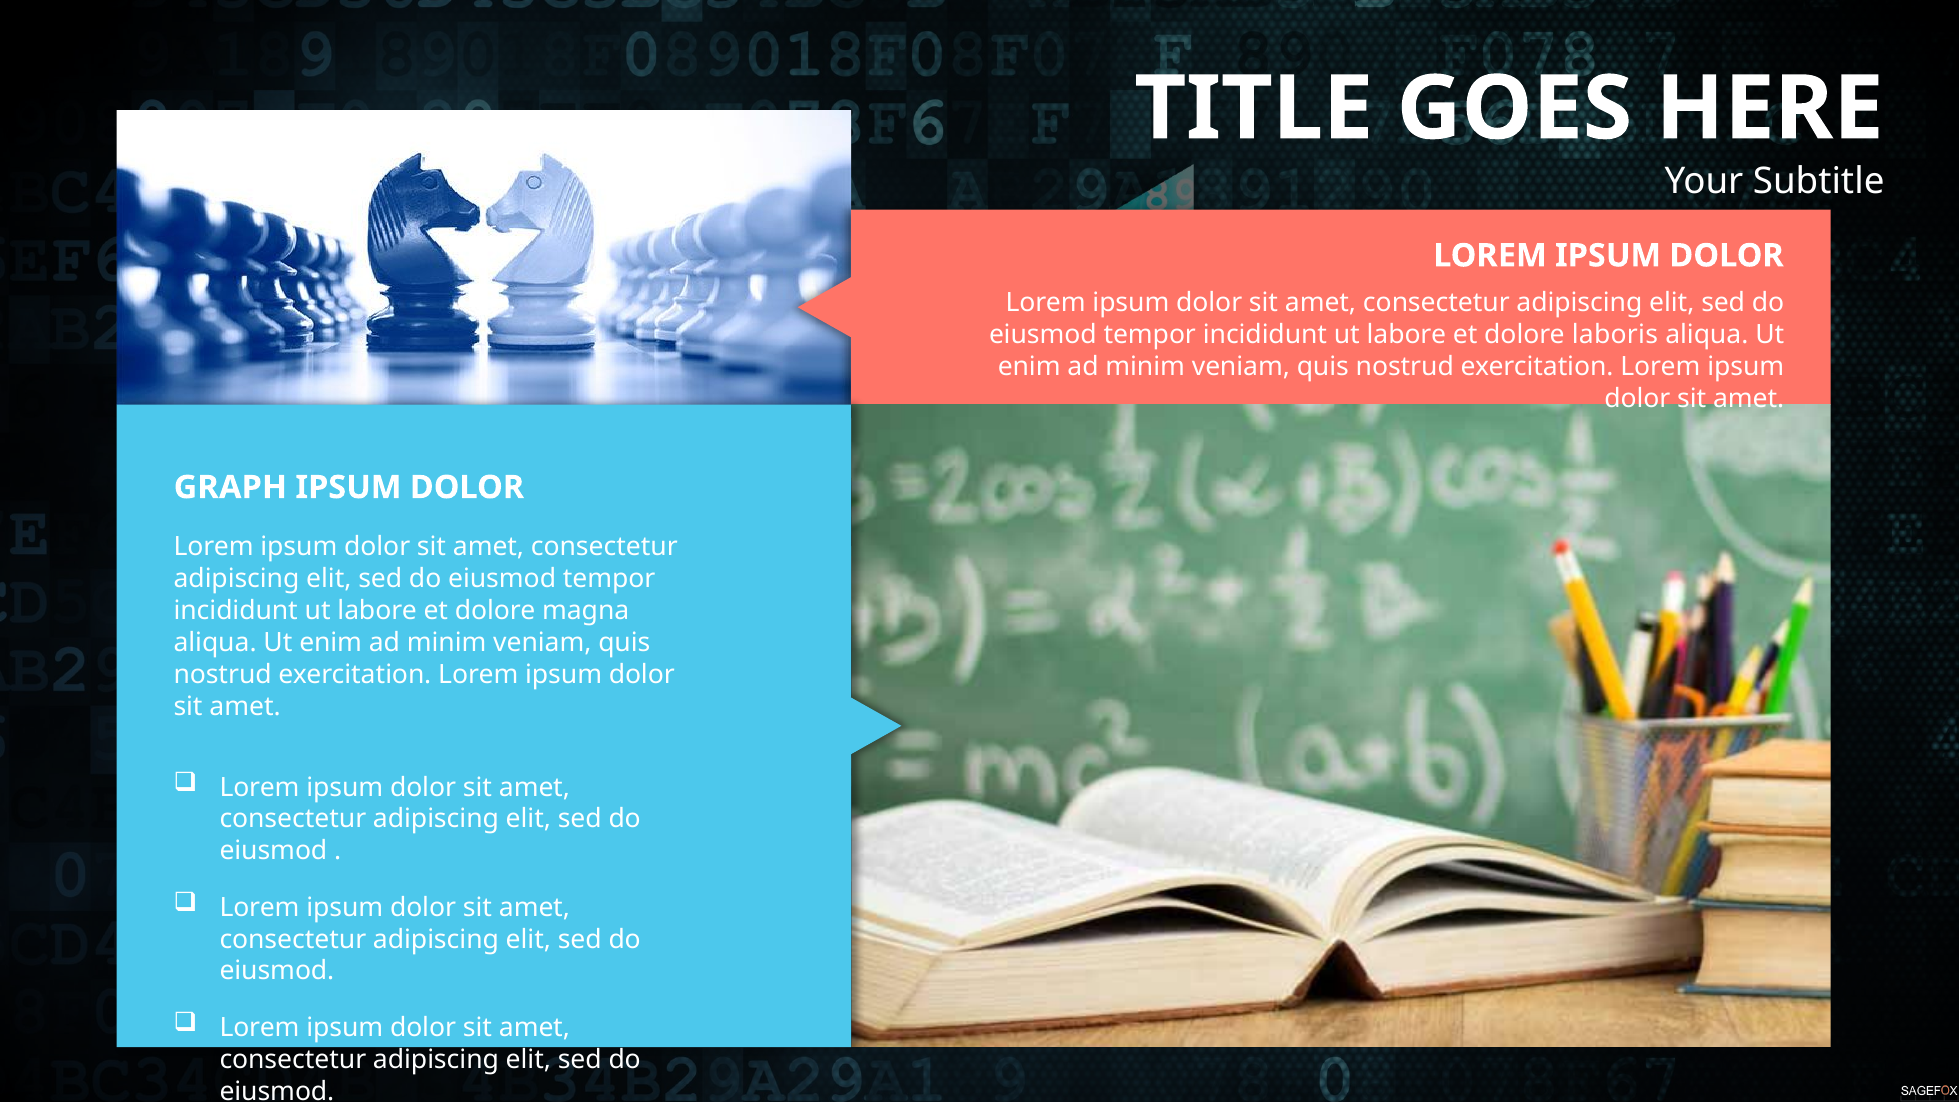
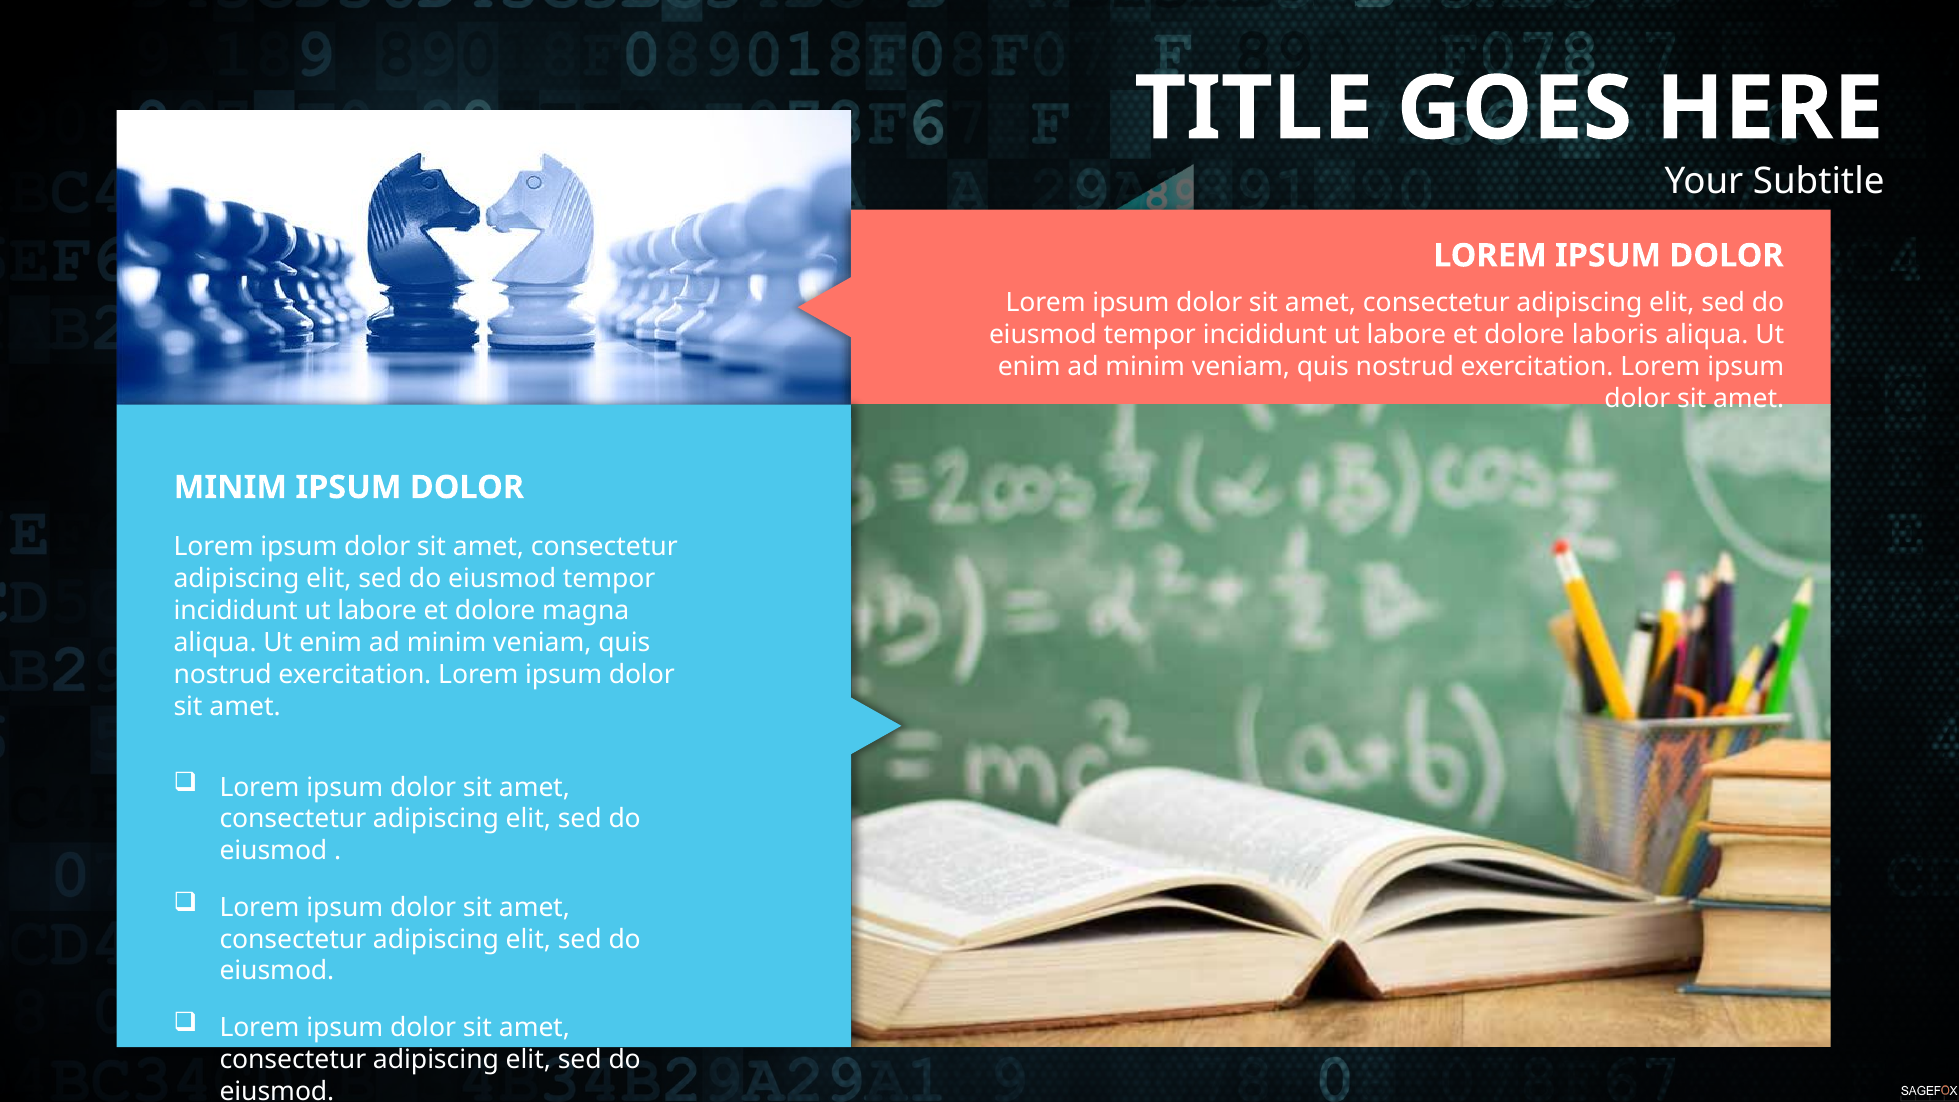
GRAPH at (230, 487): GRAPH -> MINIM
